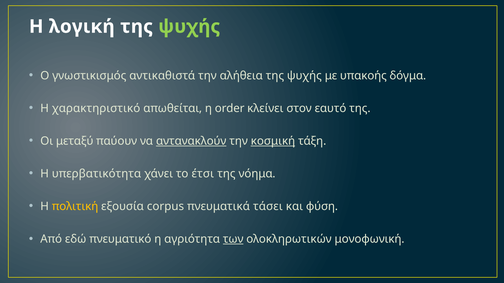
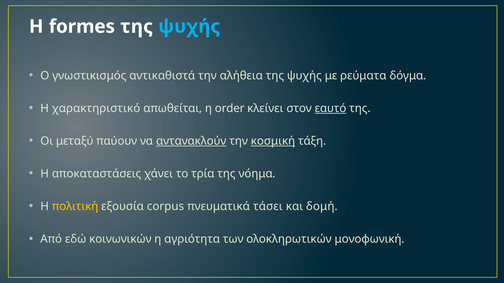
λογική: λογική -> formes
ψυχής at (189, 27) colour: light green -> light blue
υπακοής: υπακοής -> ρεύματα
εαυτό underline: none -> present
υπερβατικότητα: υπερβατικότητα -> αποκαταστάσεις
έτσι: έτσι -> τρία
φύση: φύση -> δομή
πνευματικό: πνευματικό -> κοινωνικών
των underline: present -> none
